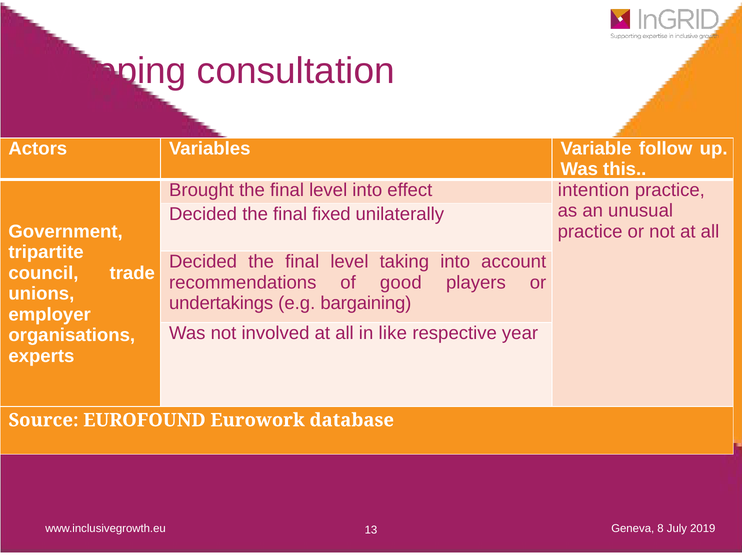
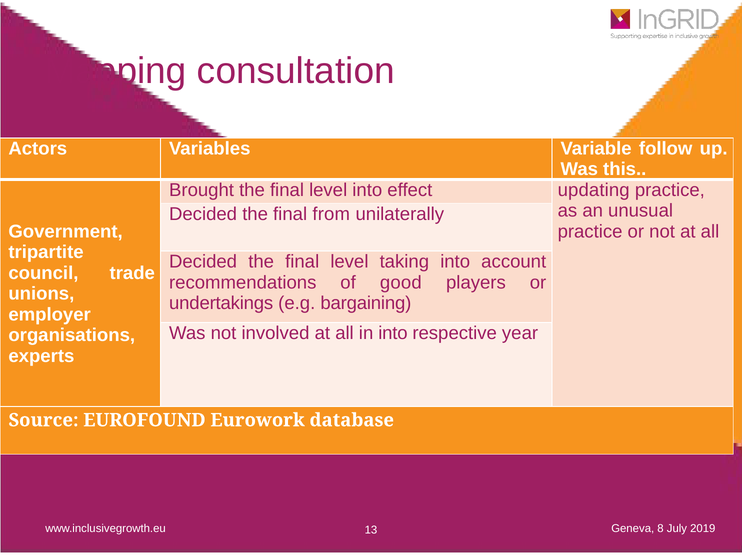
intention: intention -> updating
fixed: fixed -> from
in like: like -> into
